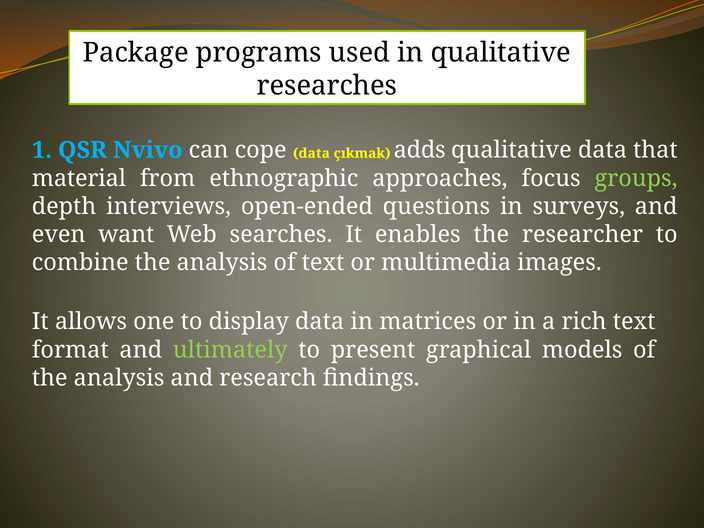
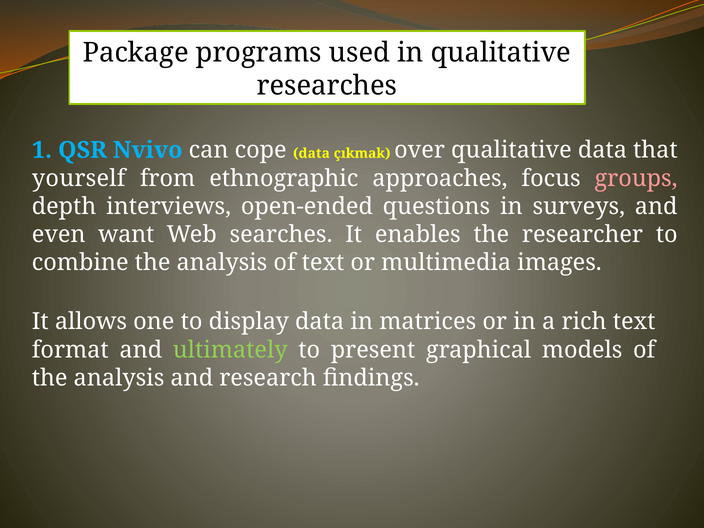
adds: adds -> over
material: material -> yourself
groups colour: light green -> pink
